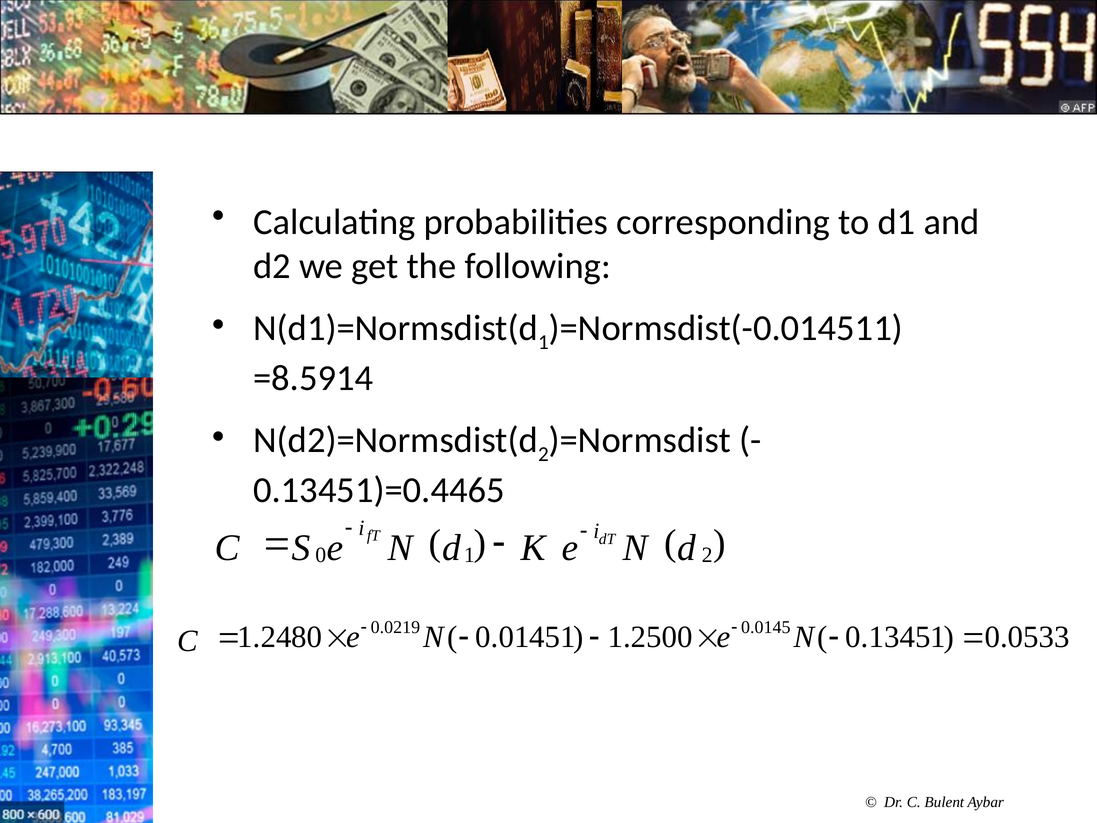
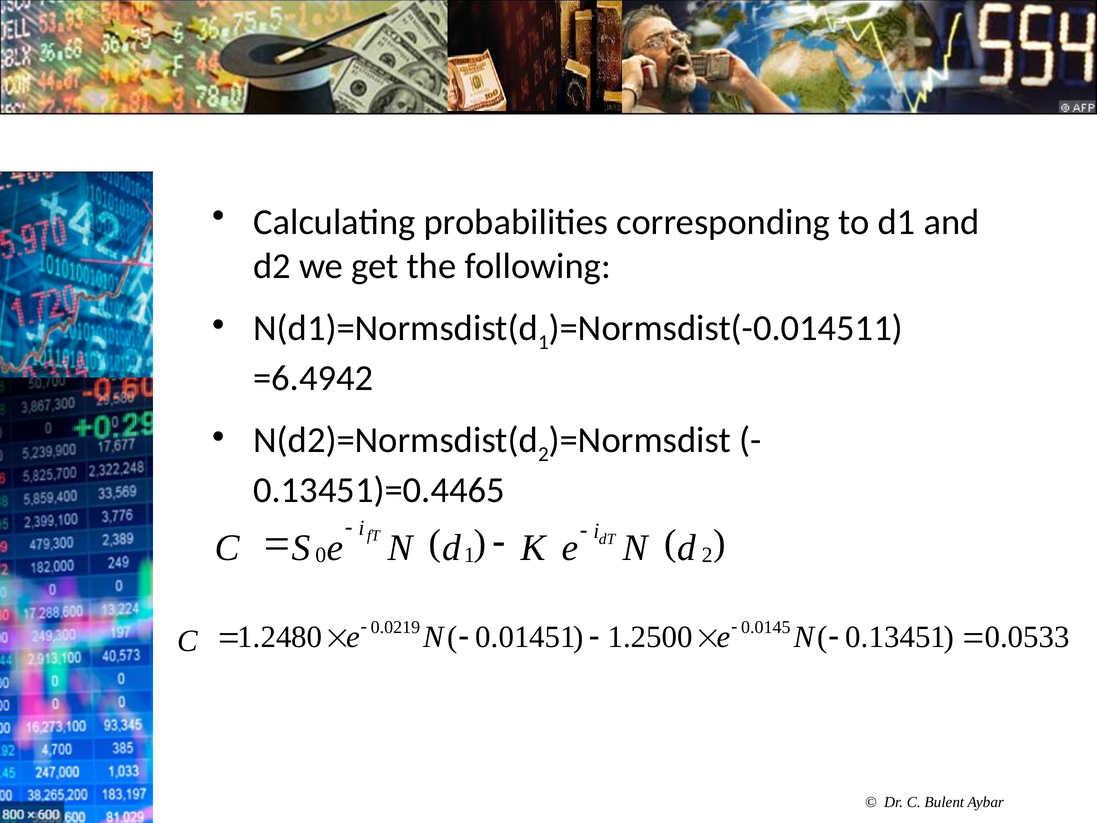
=8.5914: =8.5914 -> =6.4942
